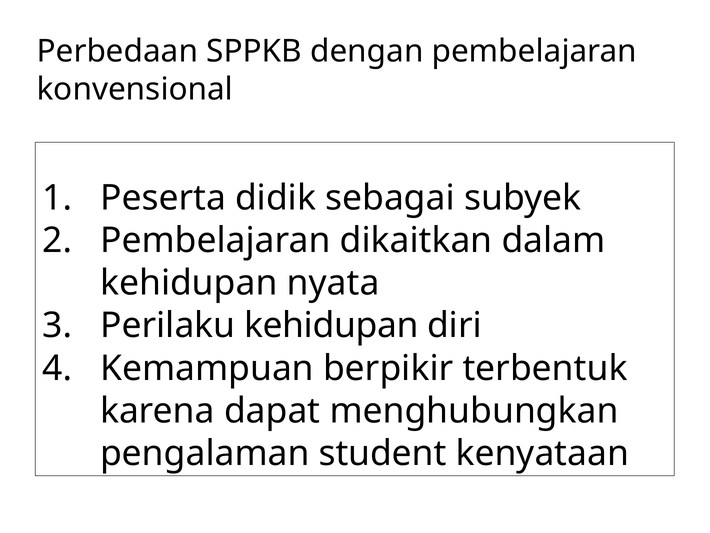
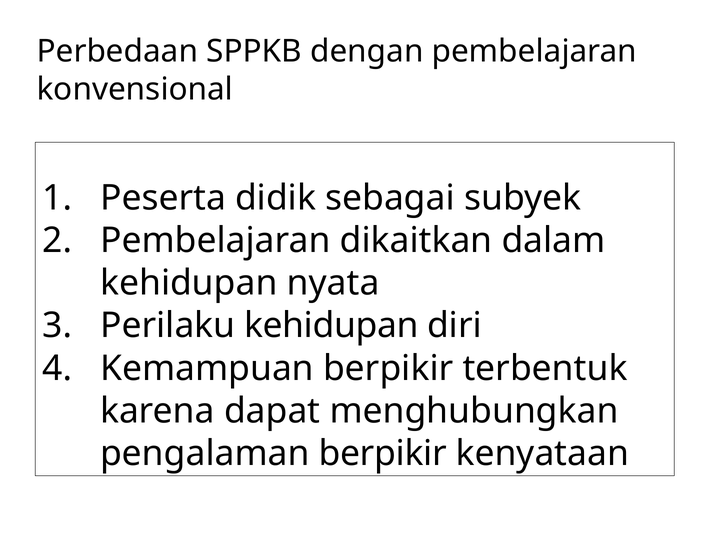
pengalaman student: student -> berpikir
